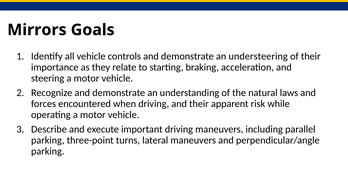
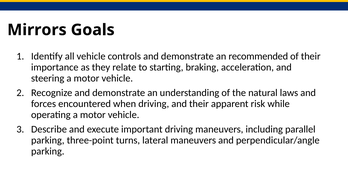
understeering: understeering -> recommended
